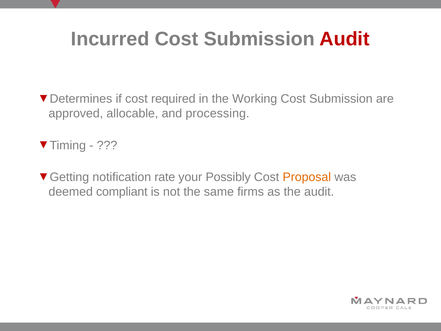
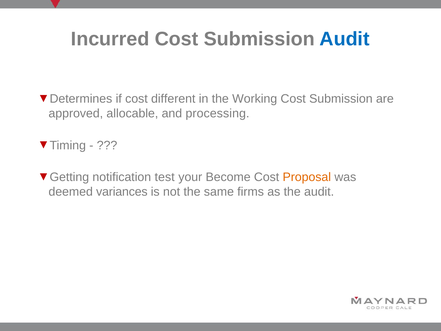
Audit at (345, 39) colour: red -> blue
required: required -> different
rate: rate -> test
Possibly: Possibly -> Become
compliant: compliant -> variances
